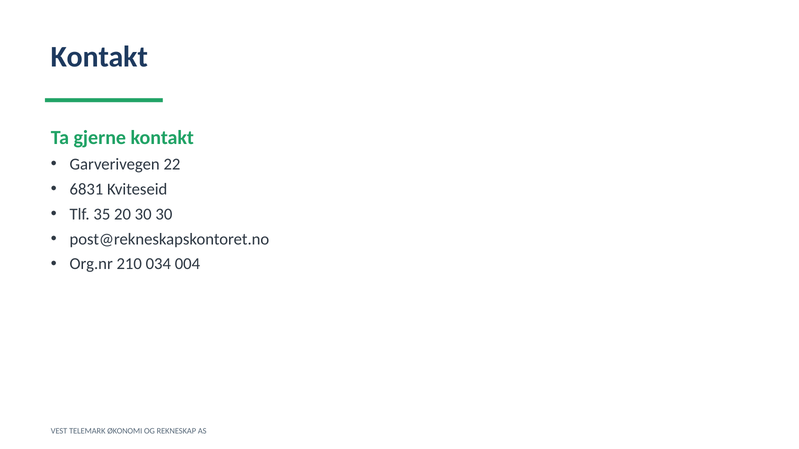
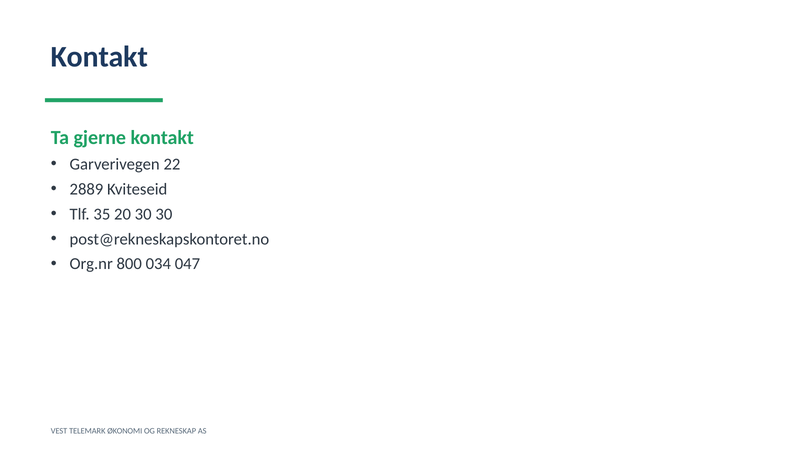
6831: 6831 -> 2889
210: 210 -> 800
004: 004 -> 047
